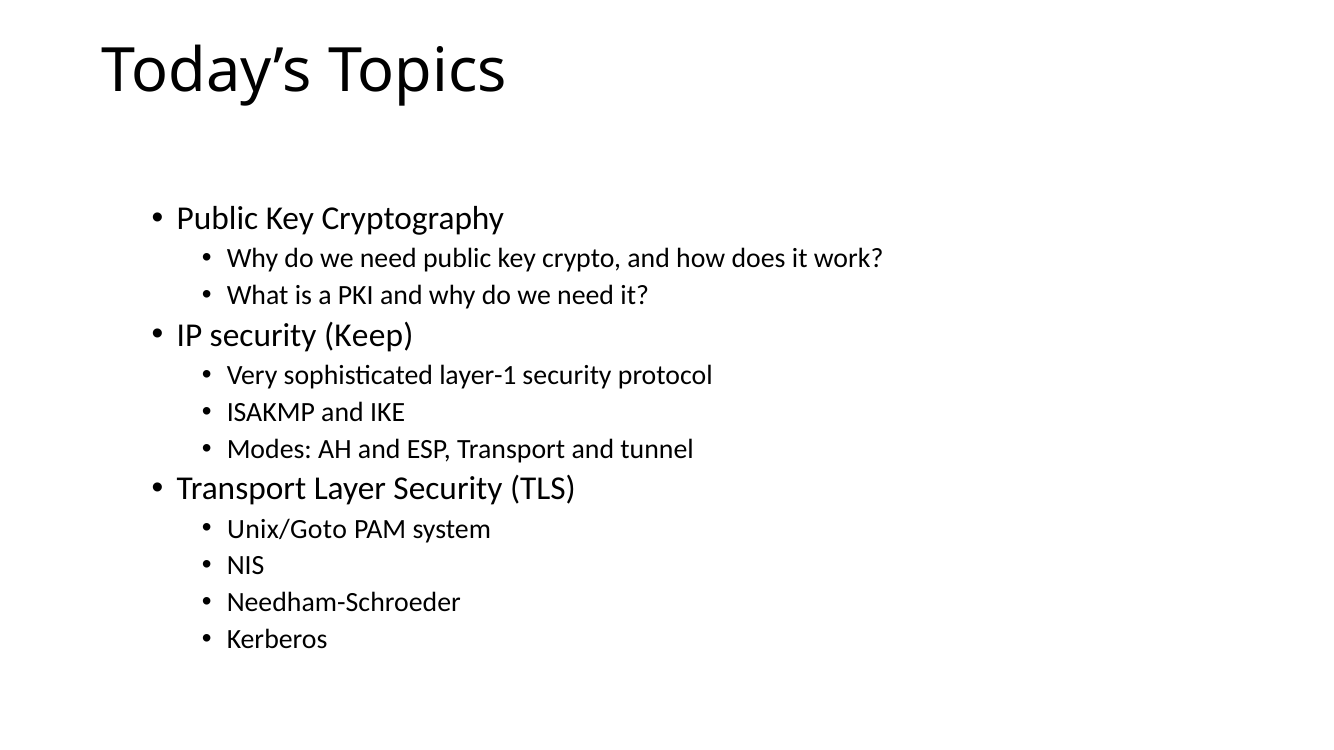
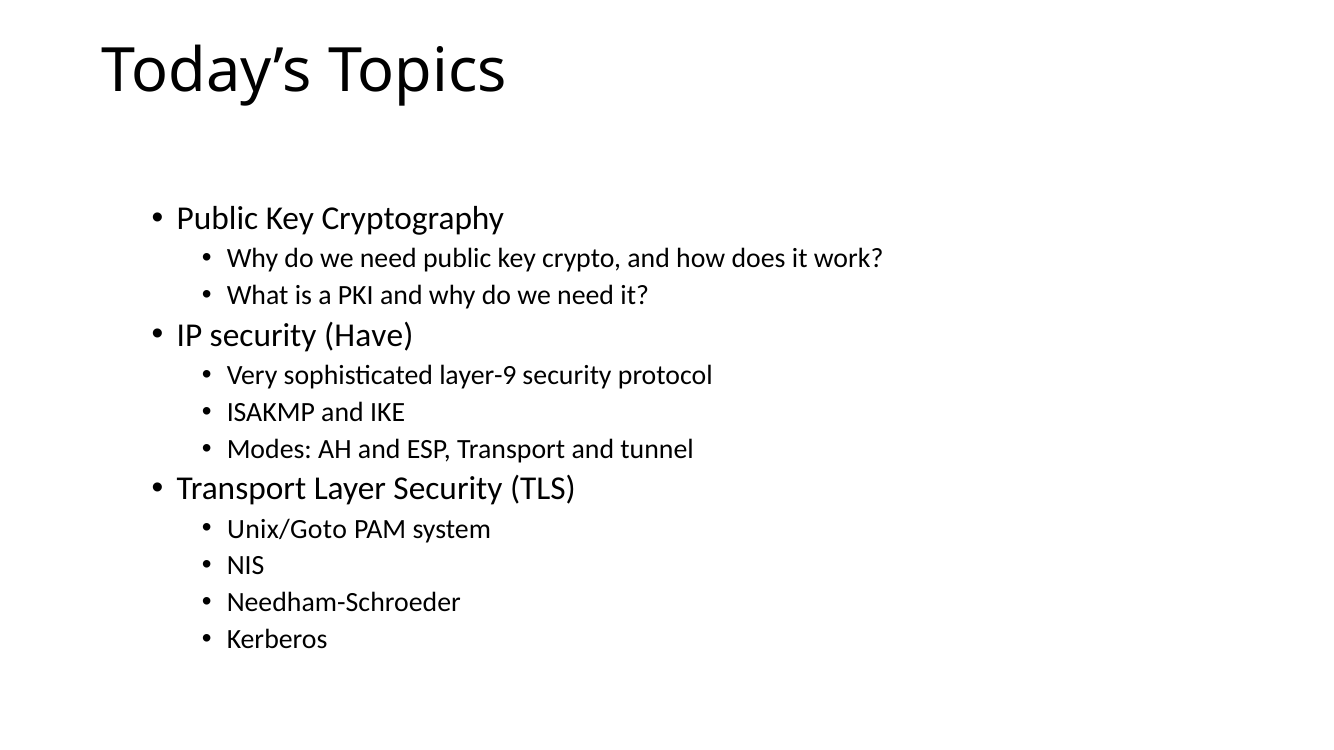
Keep: Keep -> Have
layer-1: layer-1 -> layer-9
